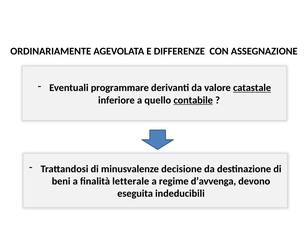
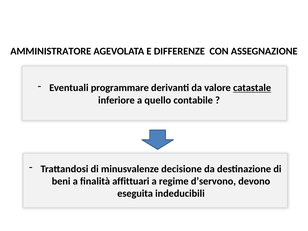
ORDINARIAMENTE: ORDINARIAMENTE -> AMMINISTRATORE
contabile underline: present -> none
letterale: letterale -> affittuari
d’avvenga: d’avvenga -> d’servono
